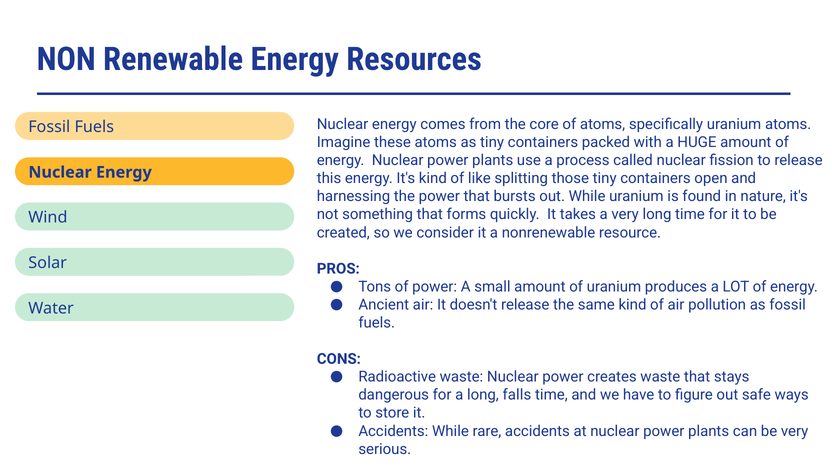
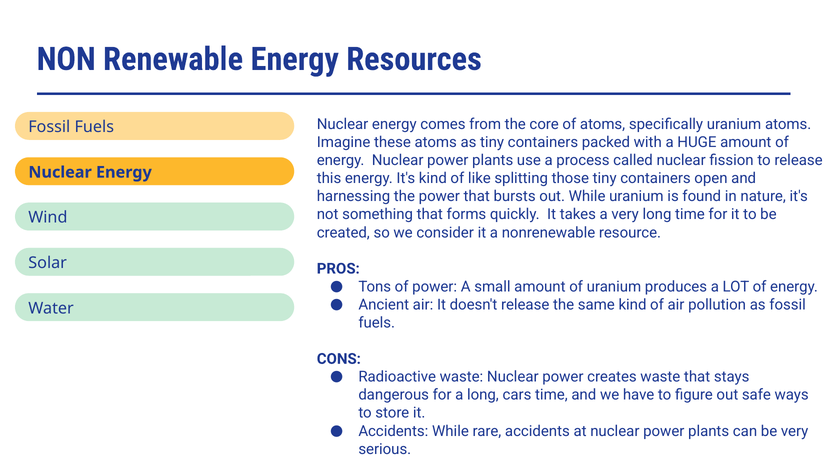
falls: falls -> cars
